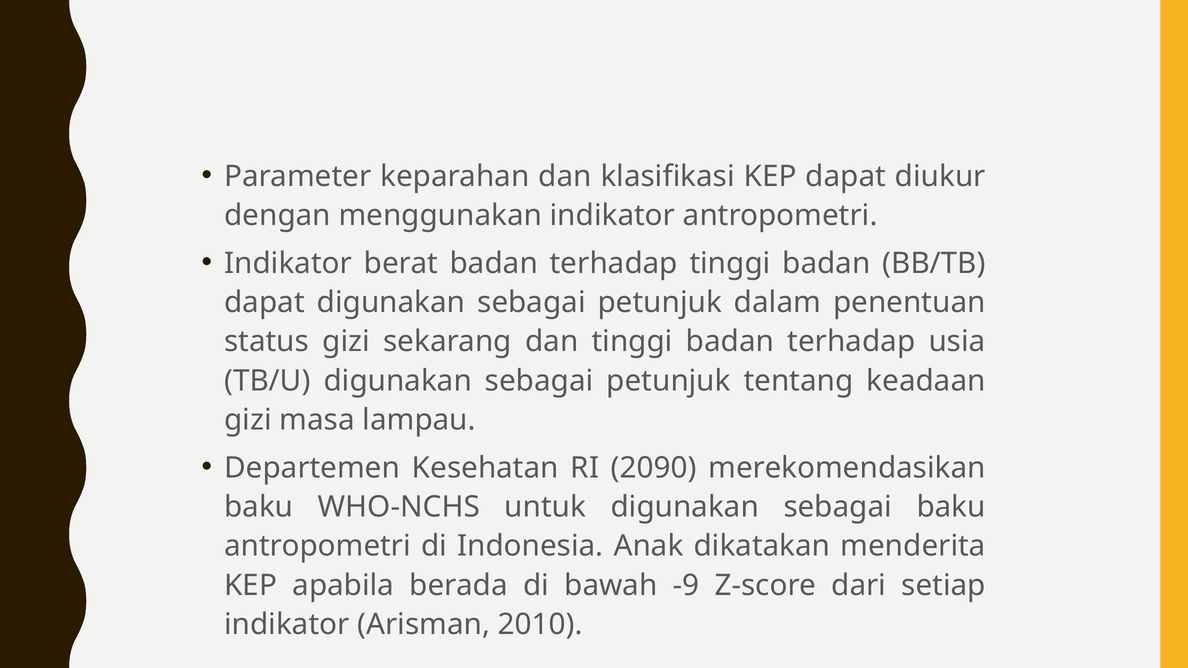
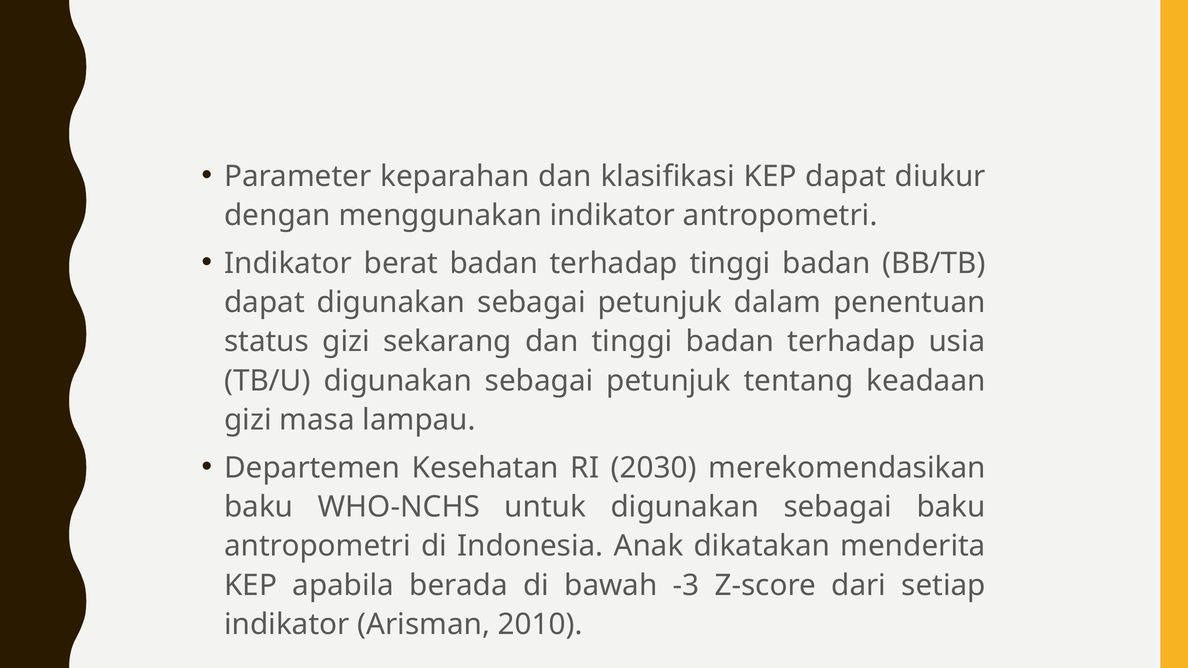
2090: 2090 -> 2030
-9: -9 -> -3
